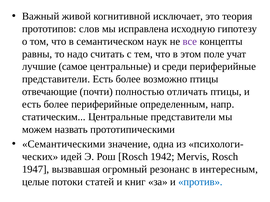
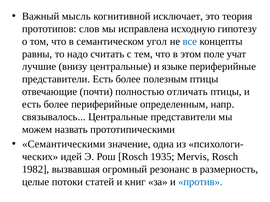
живой: живой -> мысль
наук: наук -> угол
все colour: purple -> blue
самое: самое -> внизу
среди: среди -> языке
возможно: возможно -> полезным
статическим: статическим -> связывалось
1942: 1942 -> 1935
1947: 1947 -> 1982
интересным: интересным -> размерность
